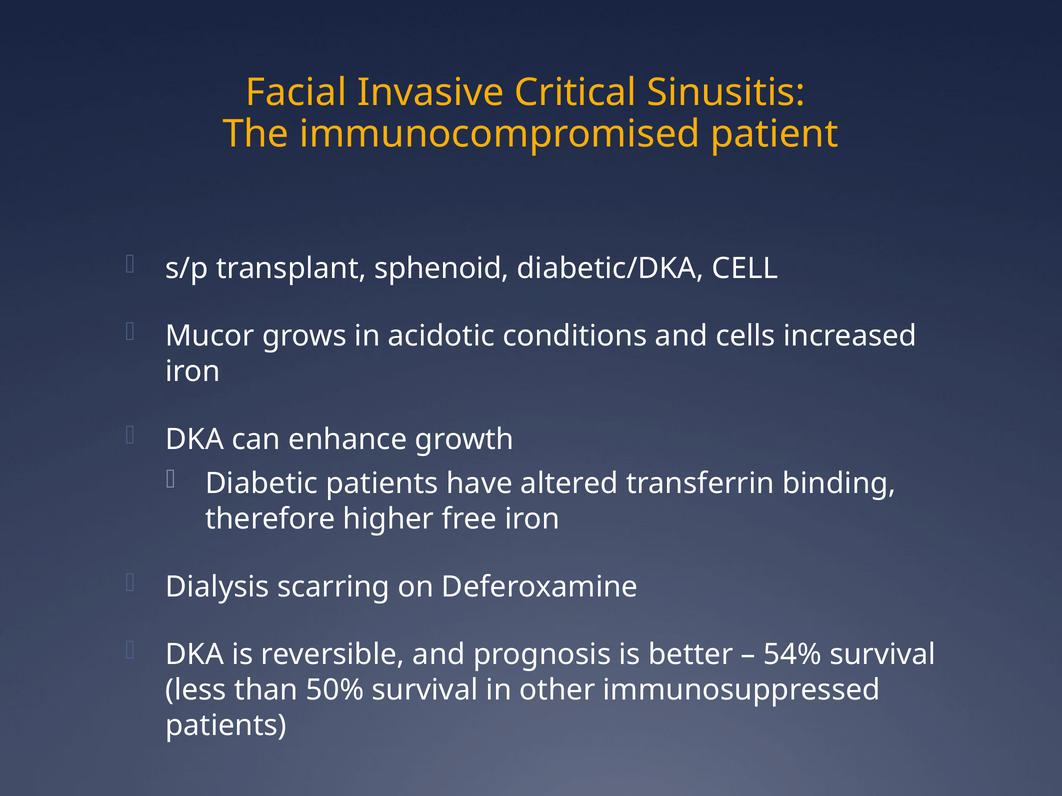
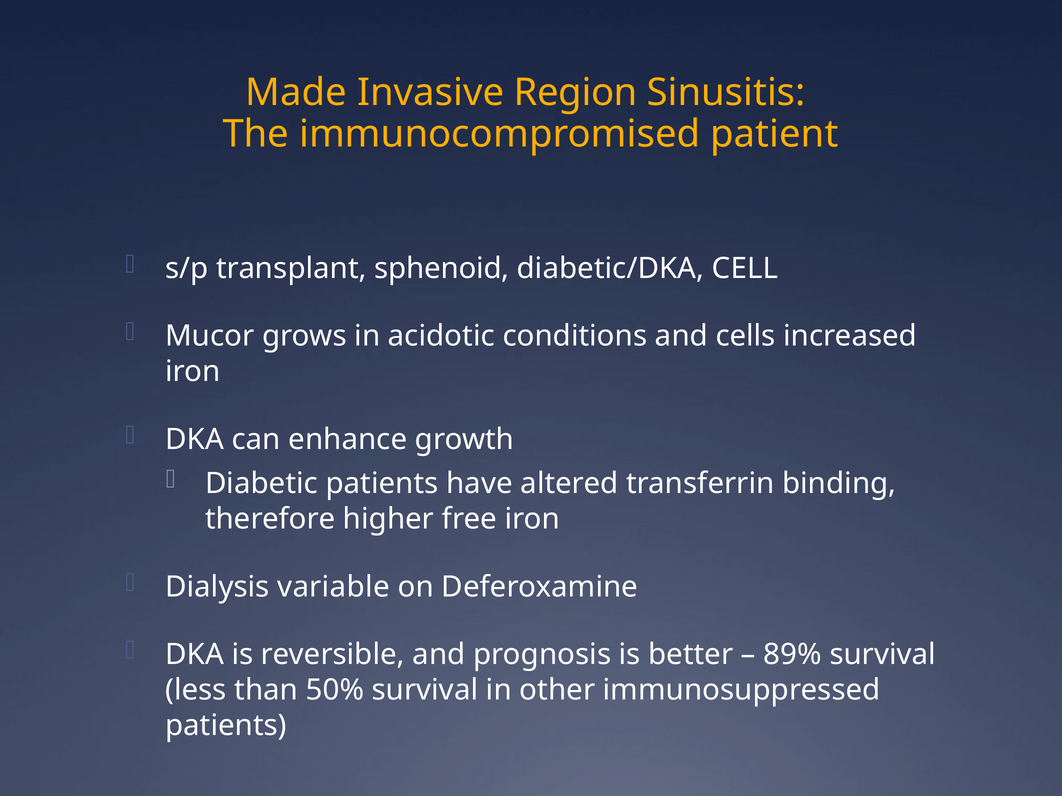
Facial: Facial -> Made
Critical: Critical -> Region
scarring: scarring -> variable
54%: 54% -> 89%
